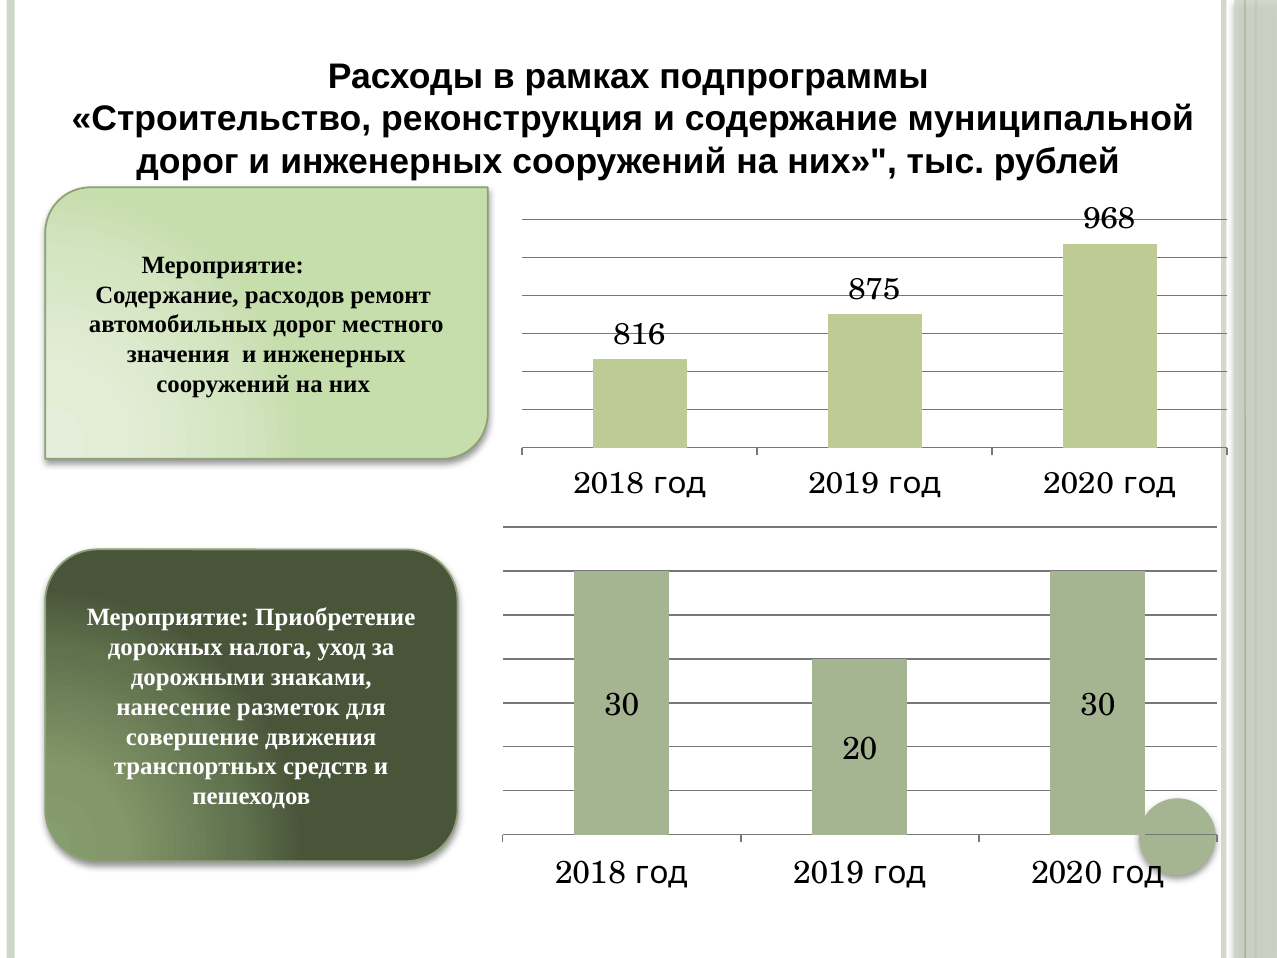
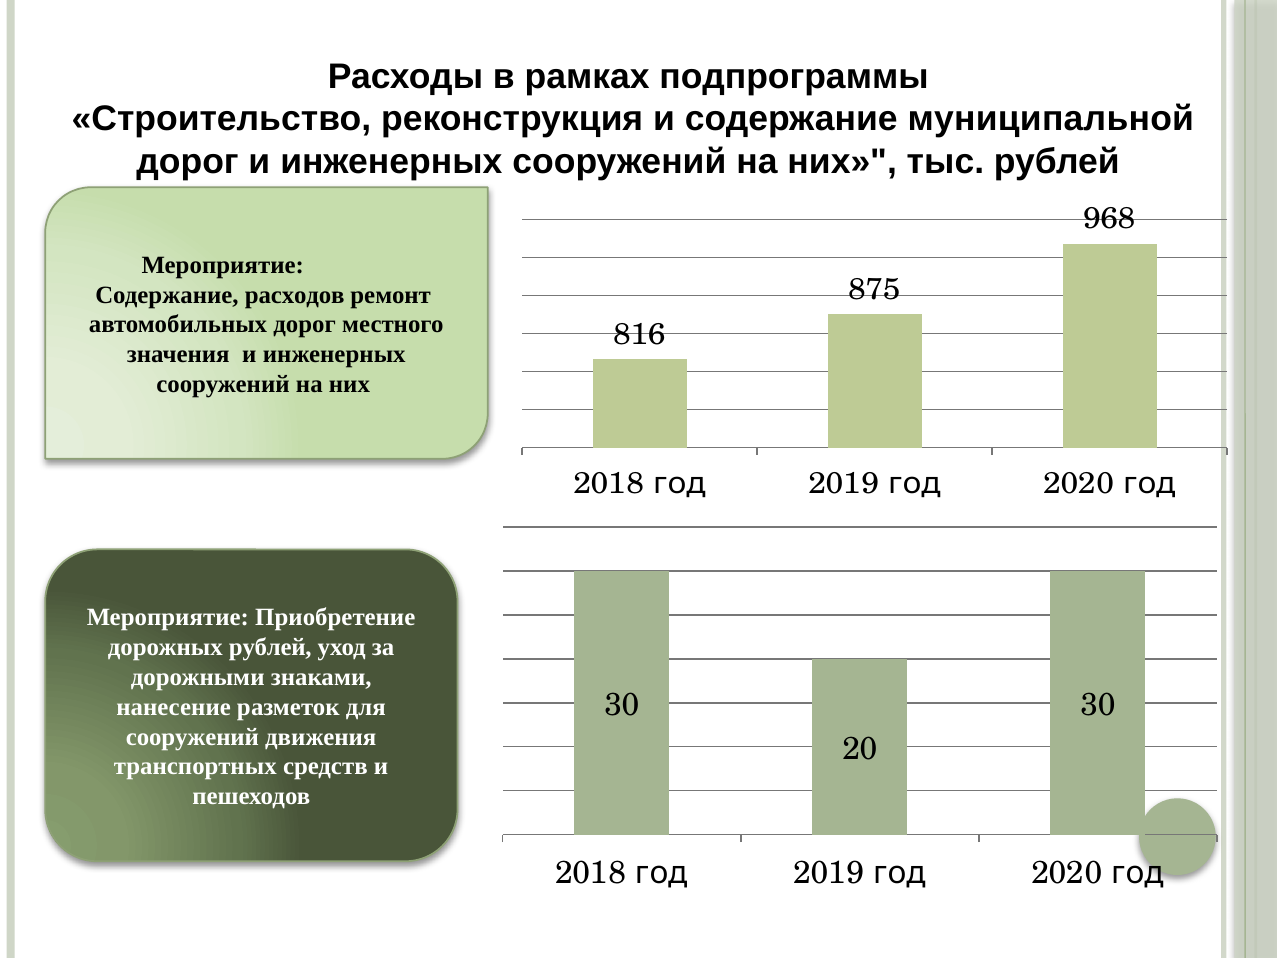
дорожных налога: налога -> рублей
совершение at (192, 737): совершение -> сооружений
